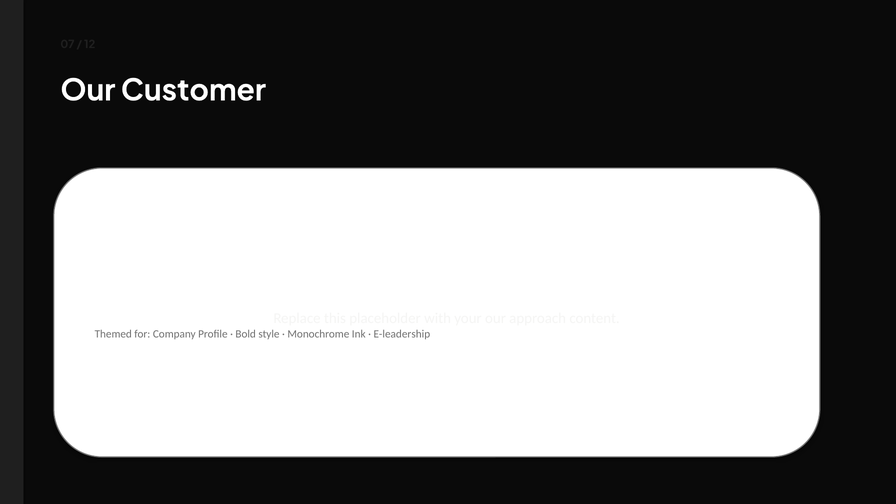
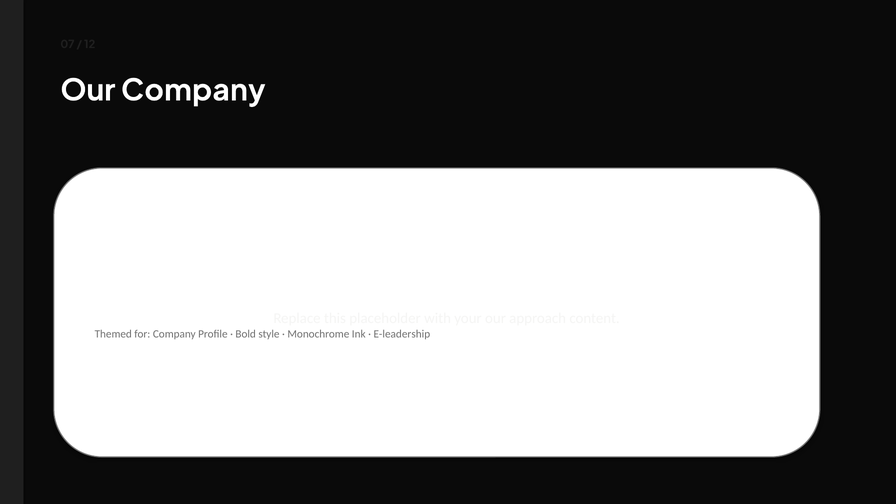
Our Customer: Customer -> Company
